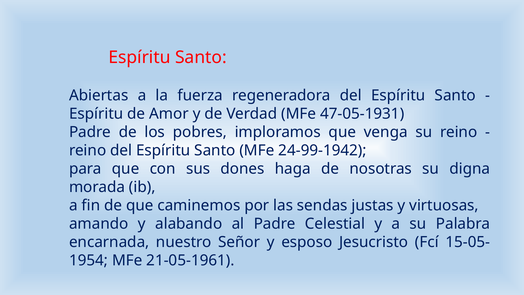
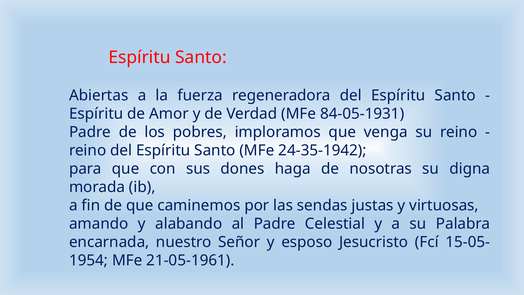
47-05-1931: 47-05-1931 -> 84-05-1931
24-99-1942: 24-99-1942 -> 24-35-1942
